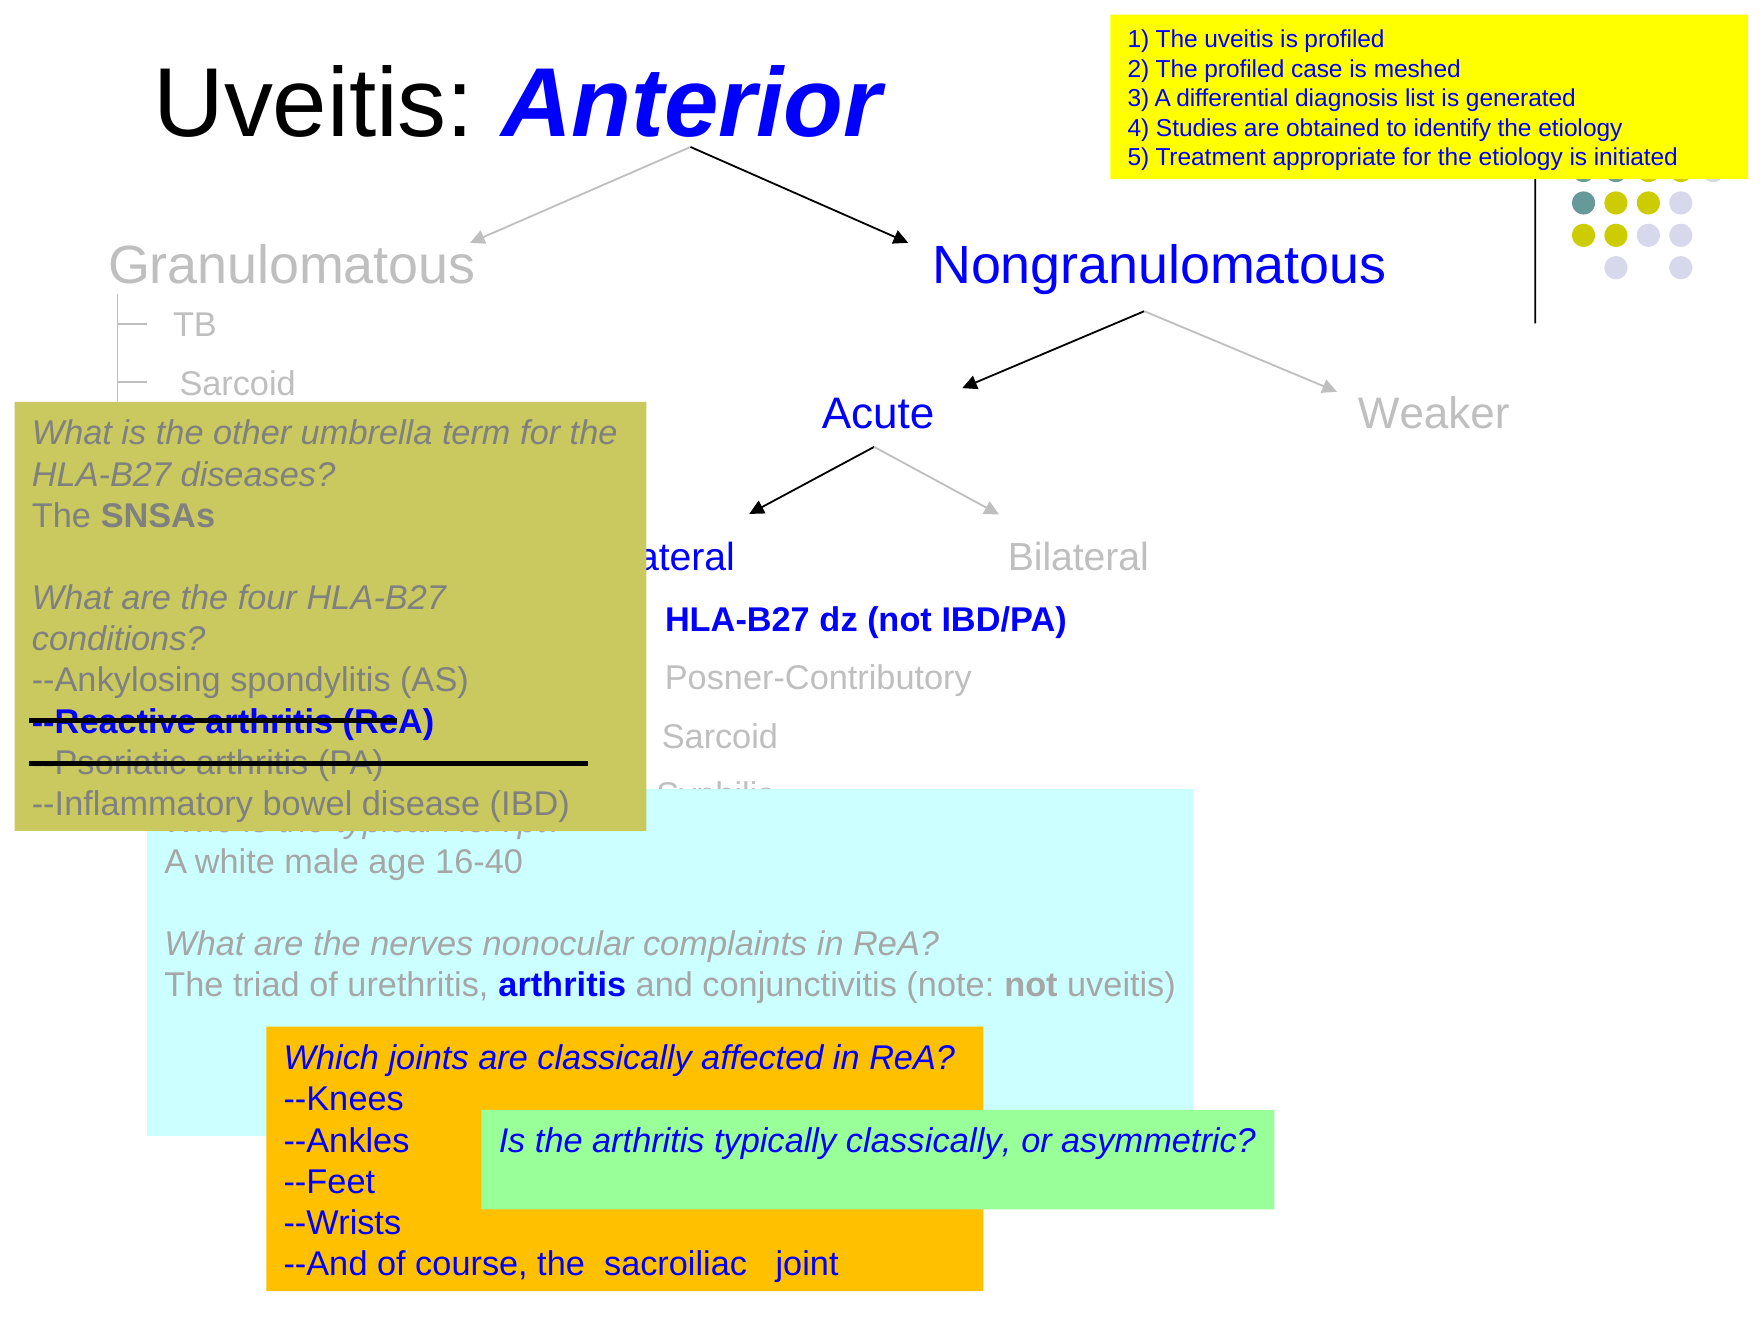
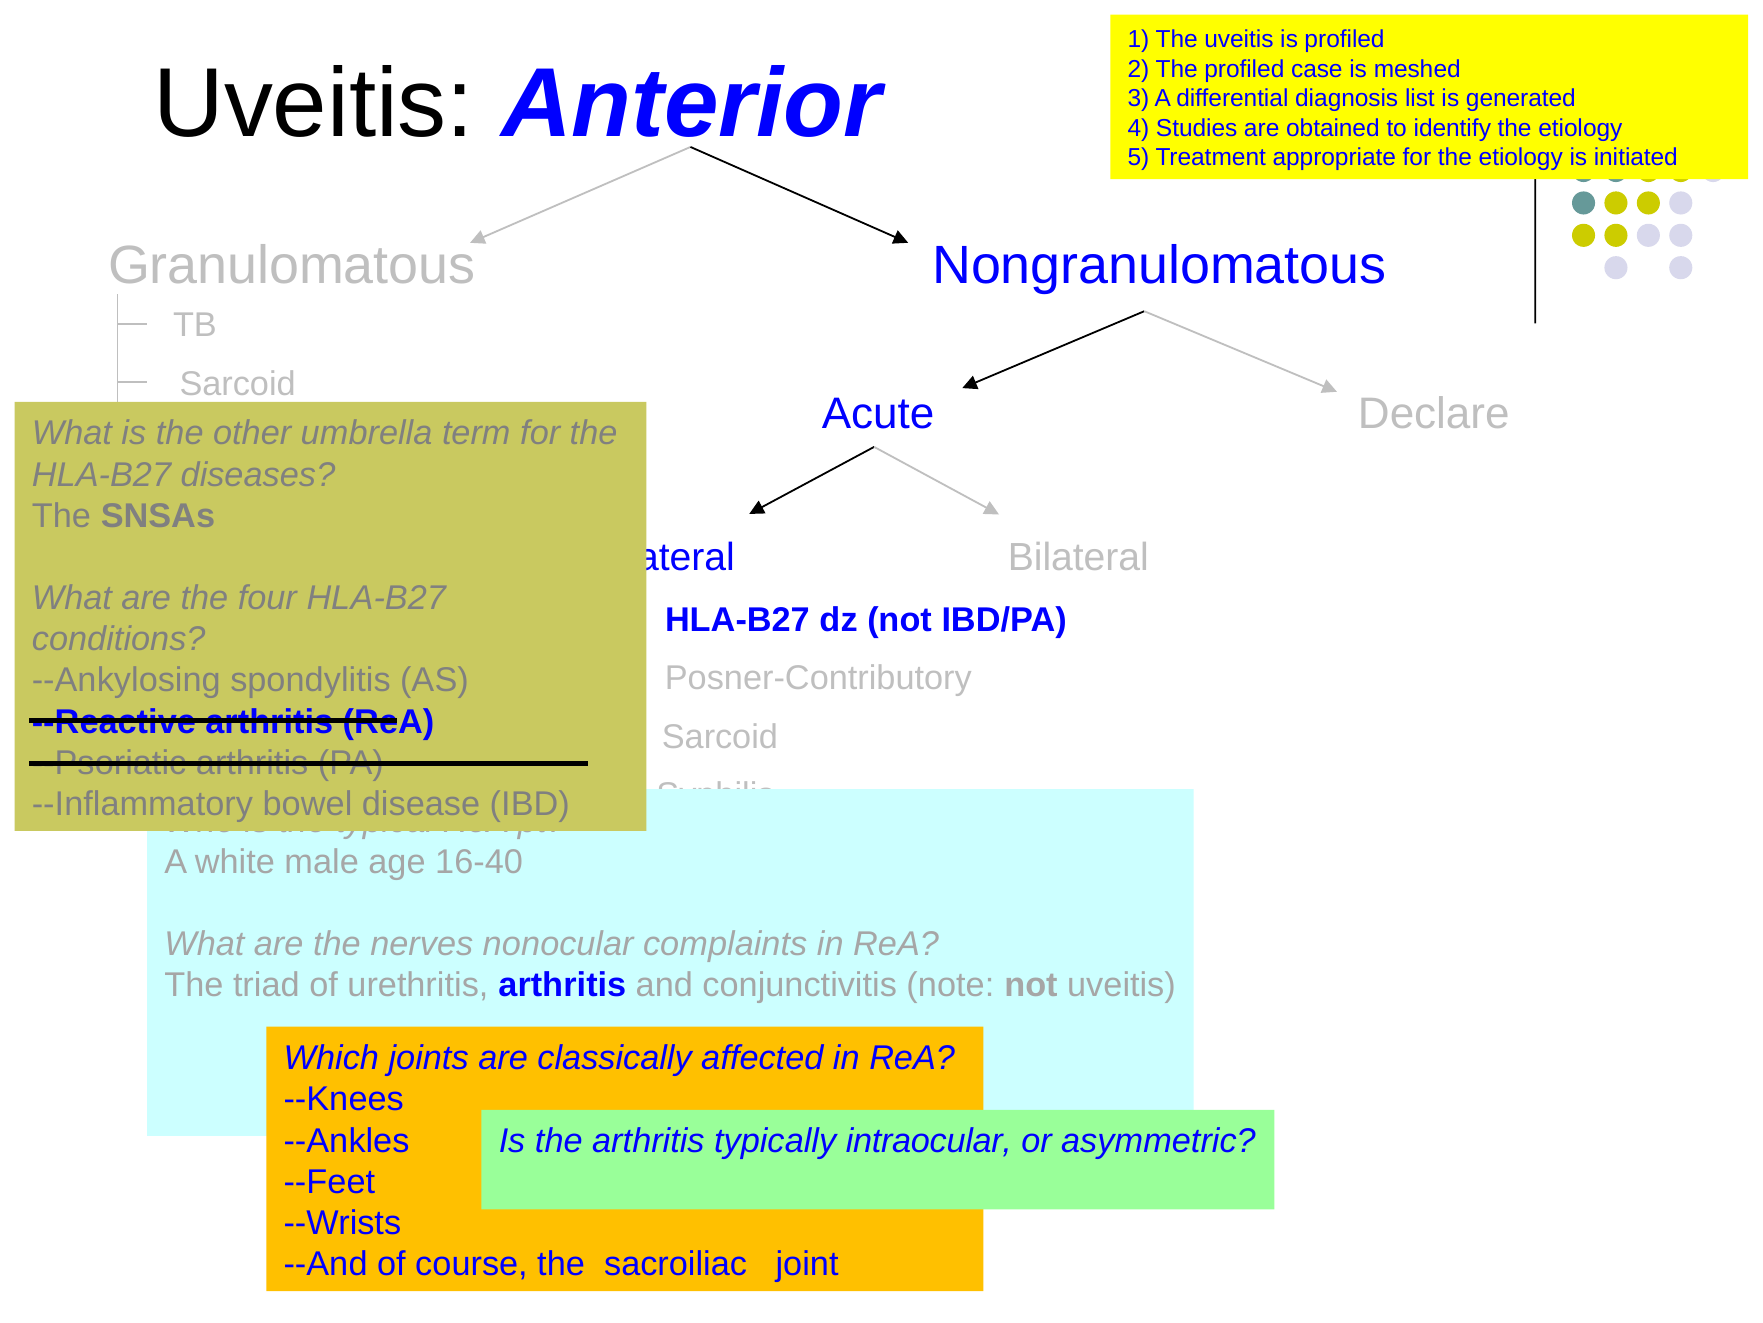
Weaker: Weaker -> Declare
typically classically: classically -> intraocular
